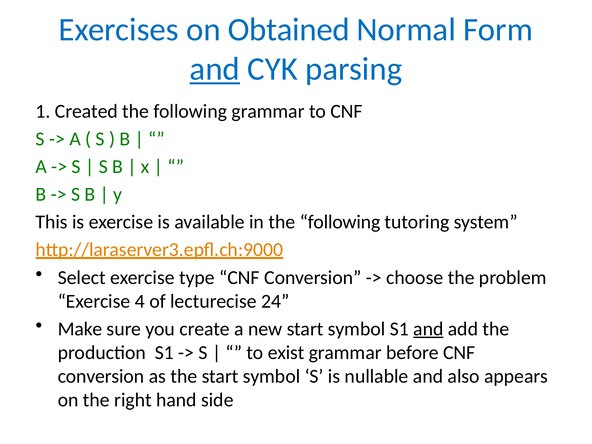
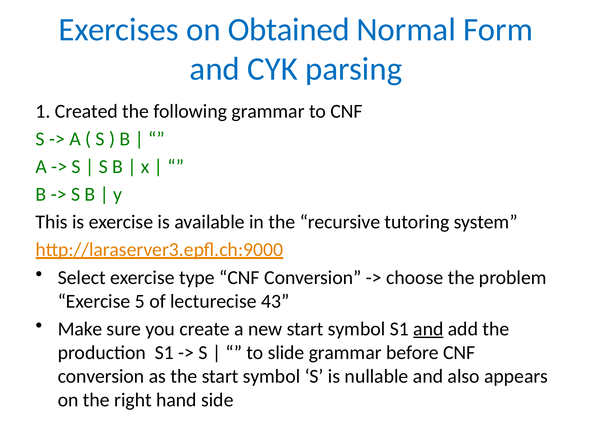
and at (215, 69) underline: present -> none
in the following: following -> recursive
4: 4 -> 5
24: 24 -> 43
exist: exist -> slide
